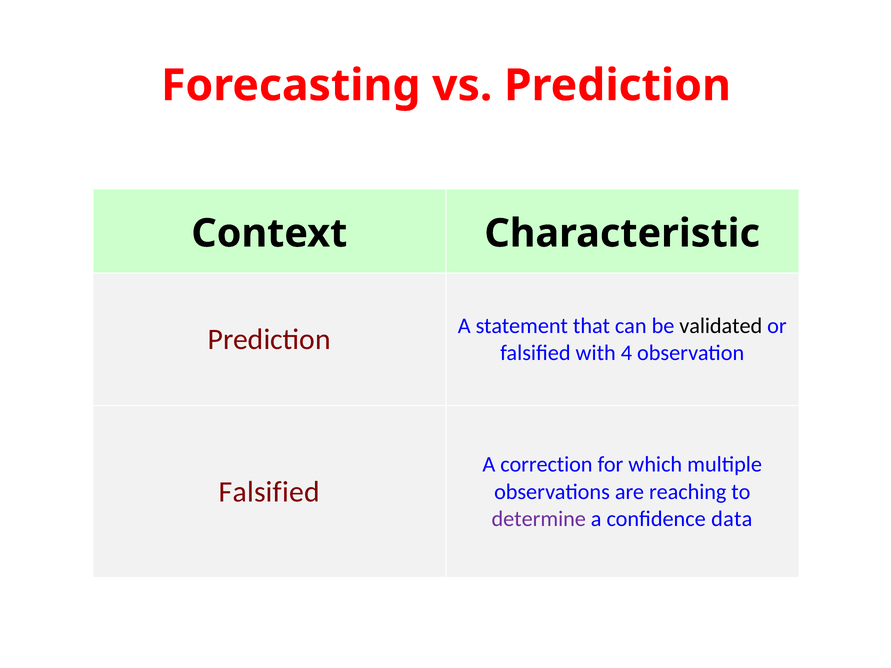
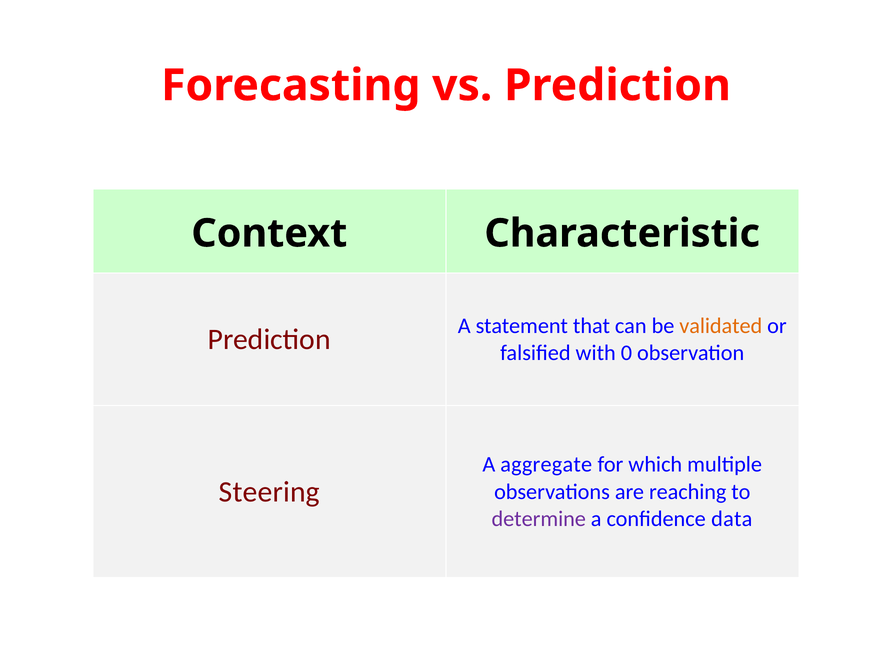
validated colour: black -> orange
4: 4 -> 0
correction: correction -> aggregate
Falsified at (269, 492): Falsified -> Steering
